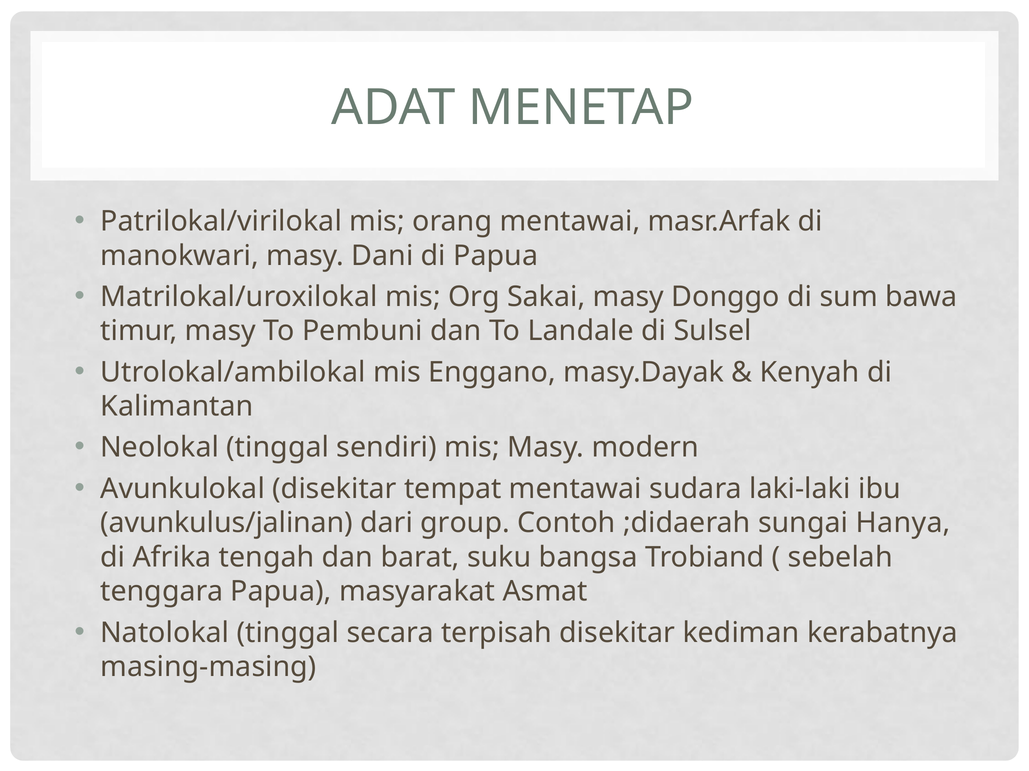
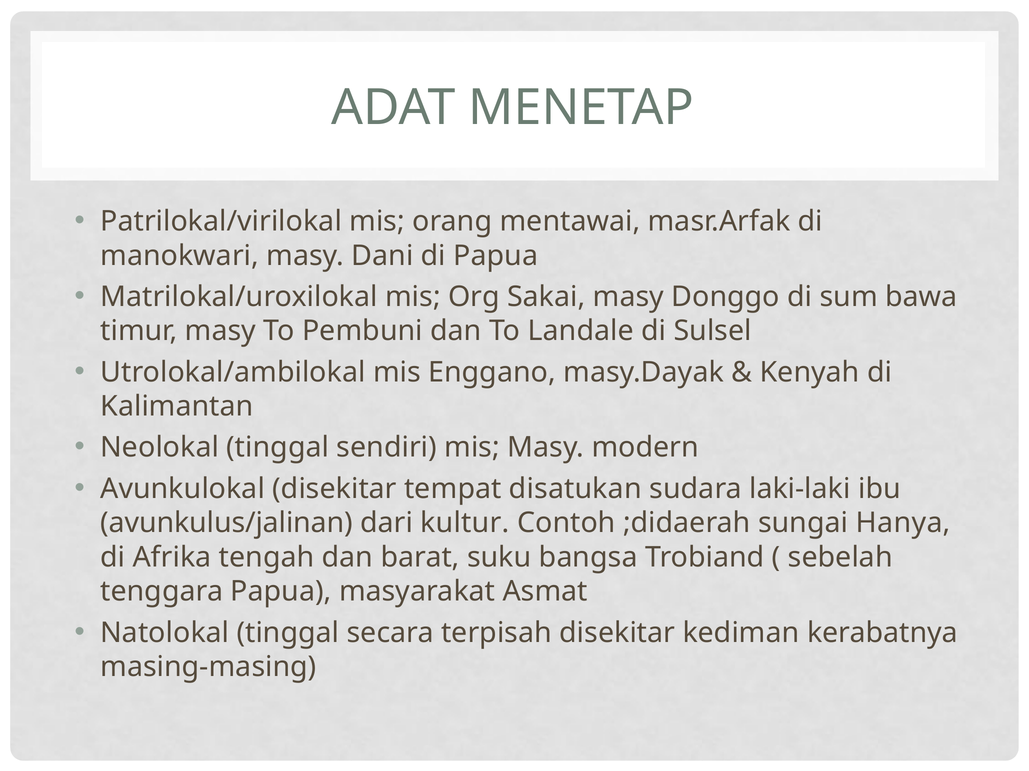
tempat mentawai: mentawai -> disatukan
group: group -> kultur
